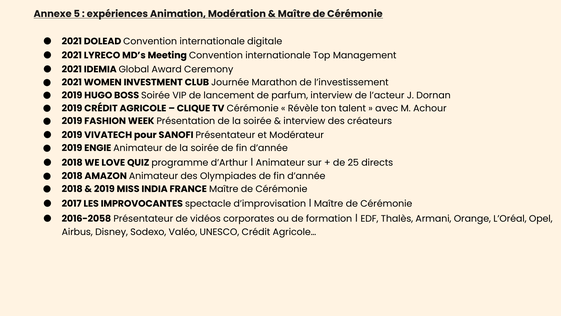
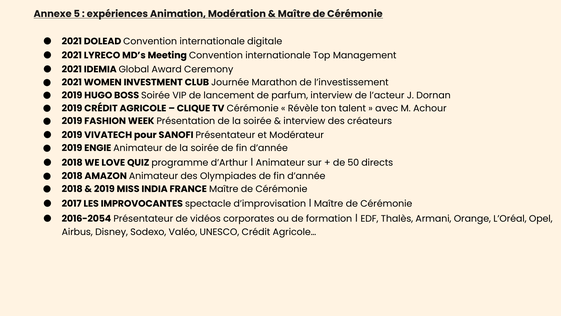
25: 25 -> 50
2016-2058: 2016-2058 -> 2016-2054
